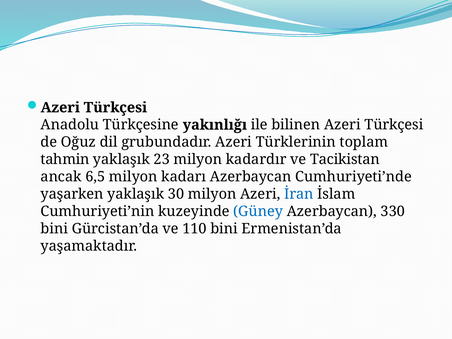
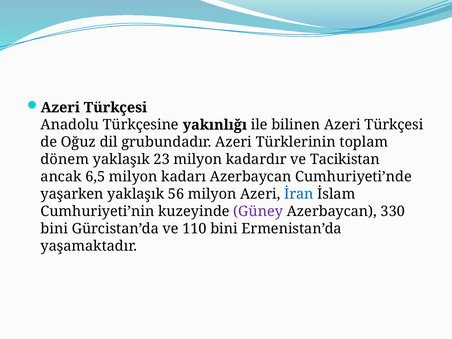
tahmin: tahmin -> dönem
30: 30 -> 56
Güney colour: blue -> purple
